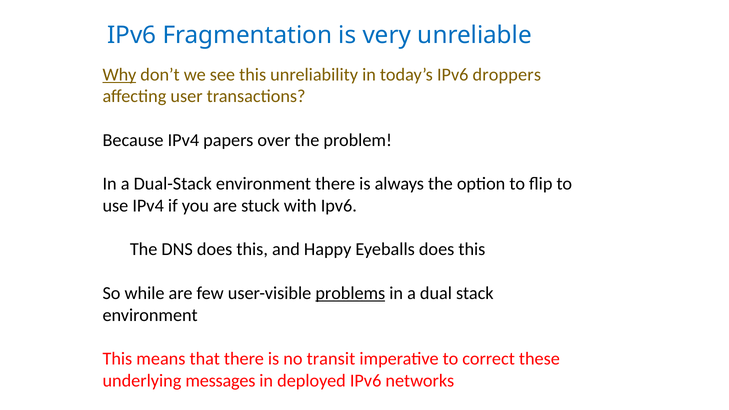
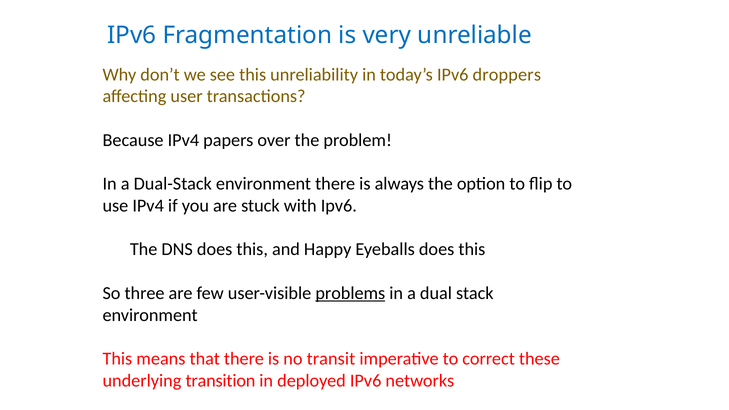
Why underline: present -> none
while: while -> three
messages: messages -> transition
